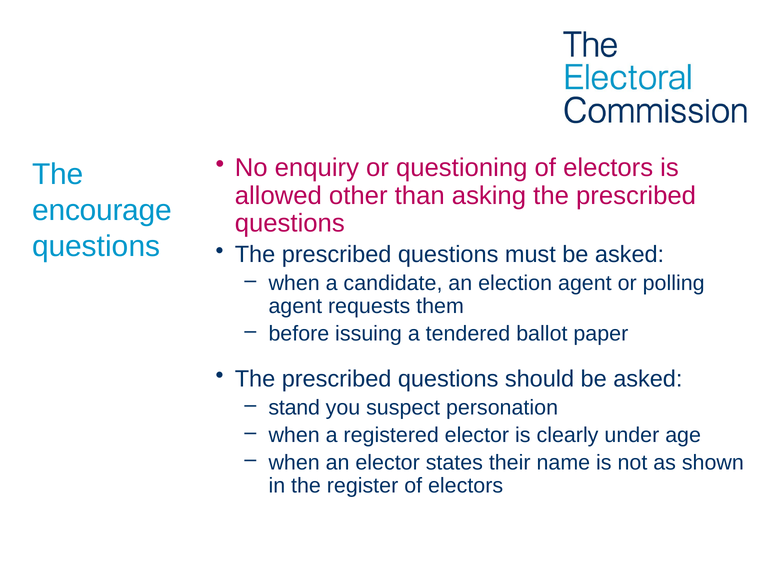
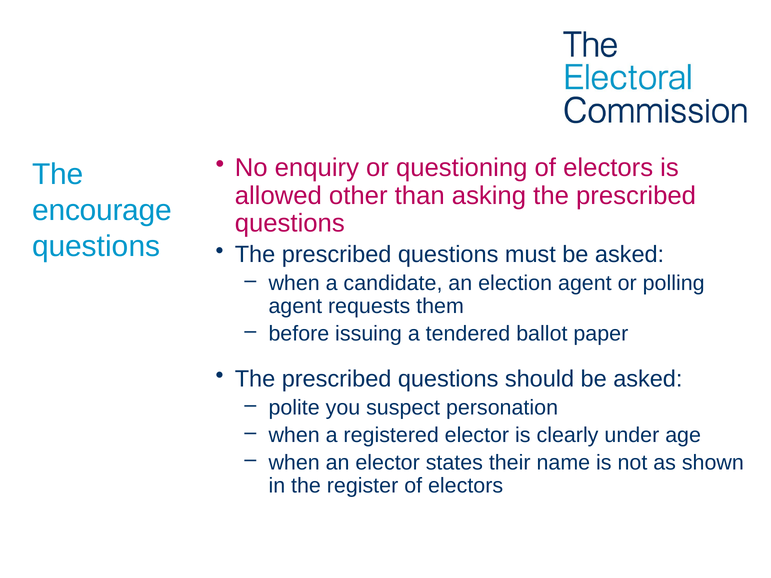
stand: stand -> polite
